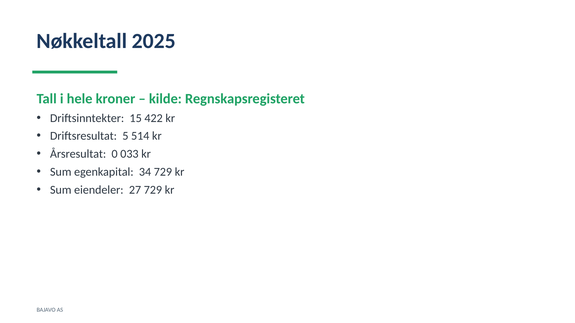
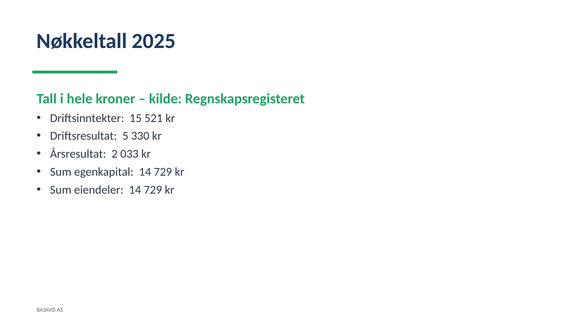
422: 422 -> 521
514: 514 -> 330
0: 0 -> 2
egenkapital 34: 34 -> 14
eiendeler 27: 27 -> 14
